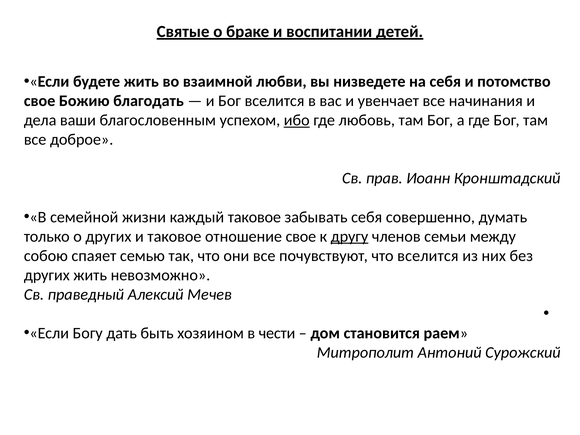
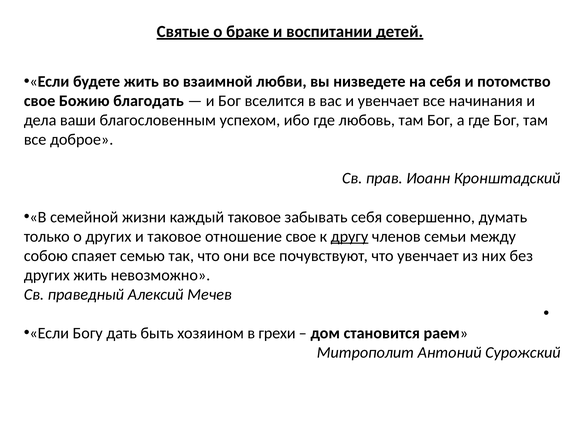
ибо underline: present -> none
что вселится: вселится -> увенчает
чести: чести -> грехи
